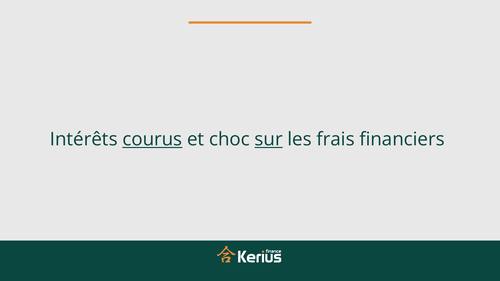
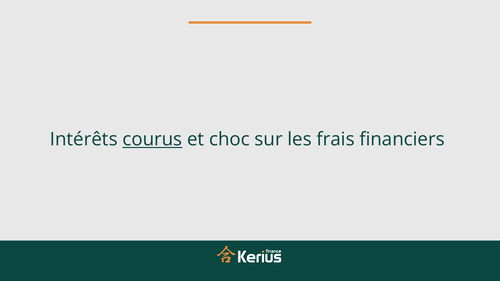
sur underline: present -> none
